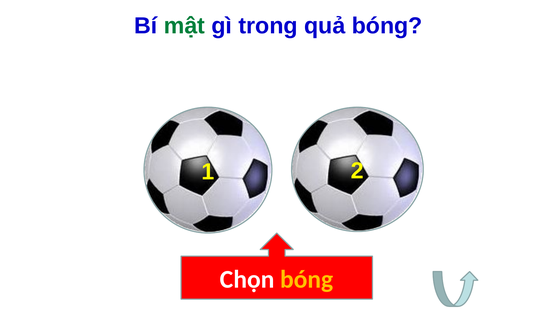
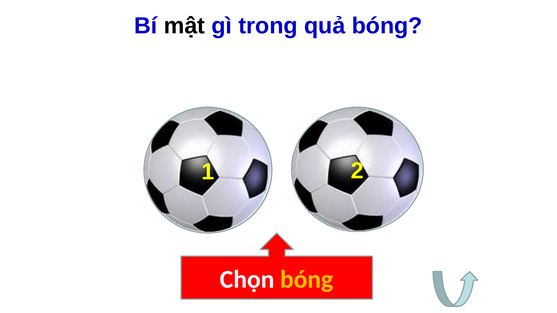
mật colour: green -> black
